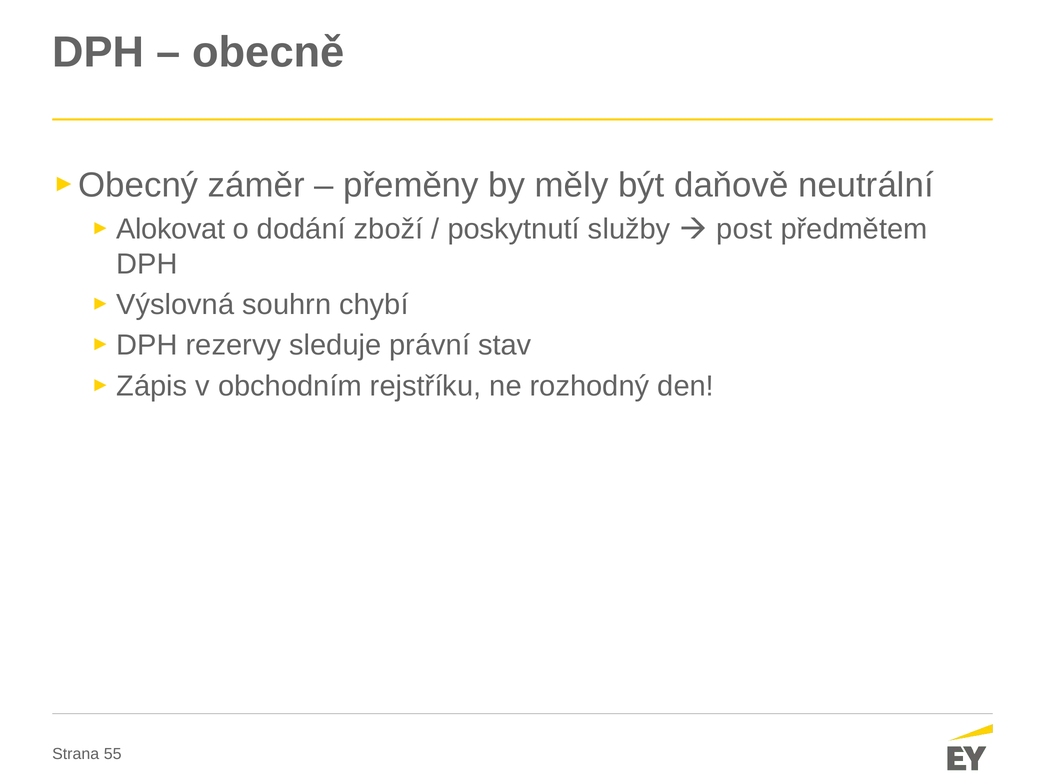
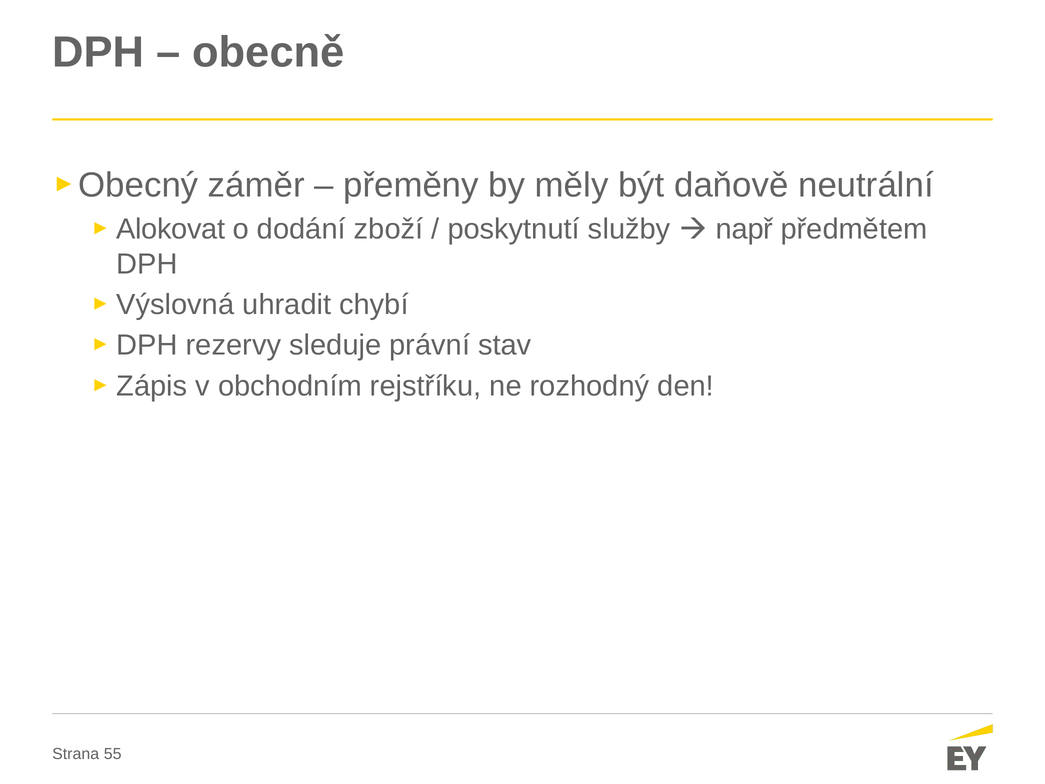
post: post -> např
souhrn: souhrn -> uhradit
